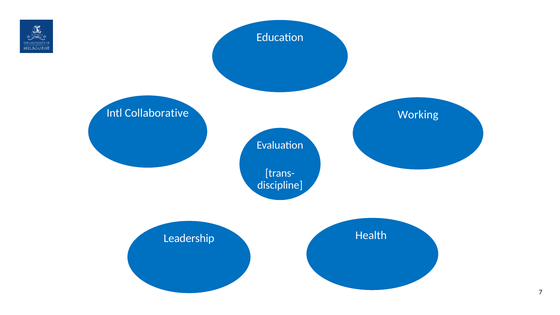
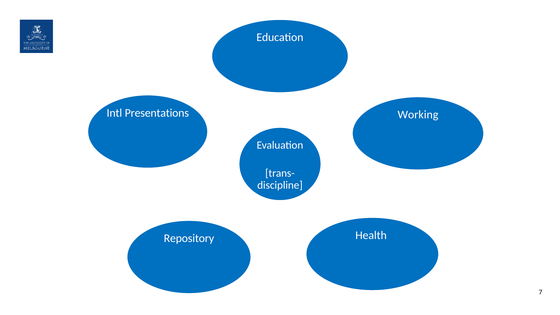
Collaborative: Collaborative -> Presentations
Leadership: Leadership -> Repository
